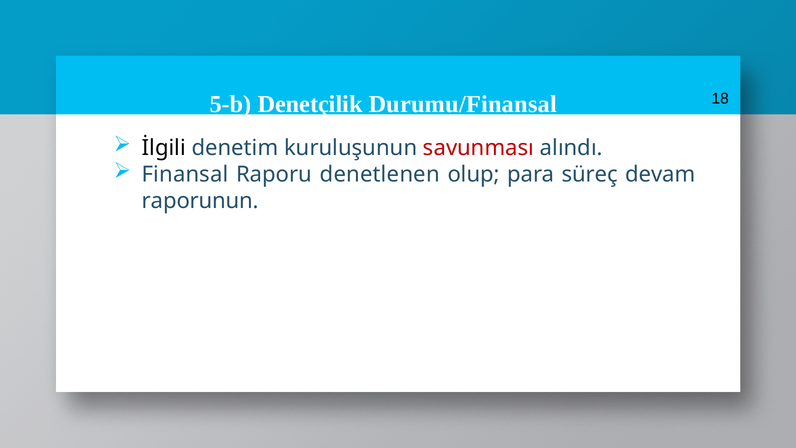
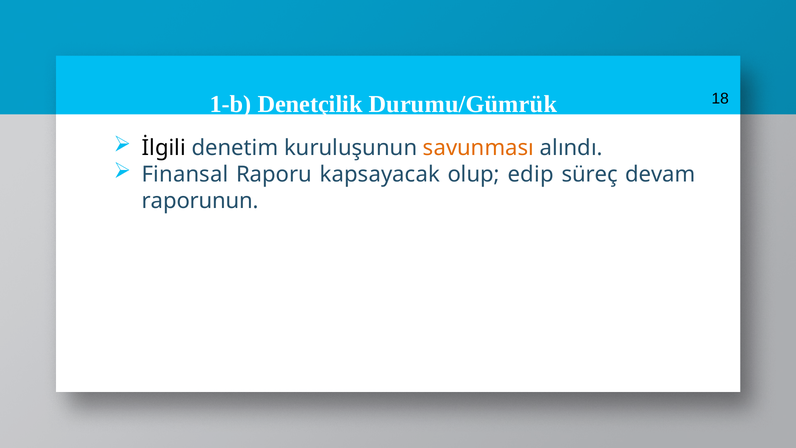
5-b: 5-b -> 1-b
Durumu/Finansal: Durumu/Finansal -> Durumu/Gümrük
savunması colour: red -> orange
denetlenen: denetlenen -> kapsayacak
para: para -> edip
